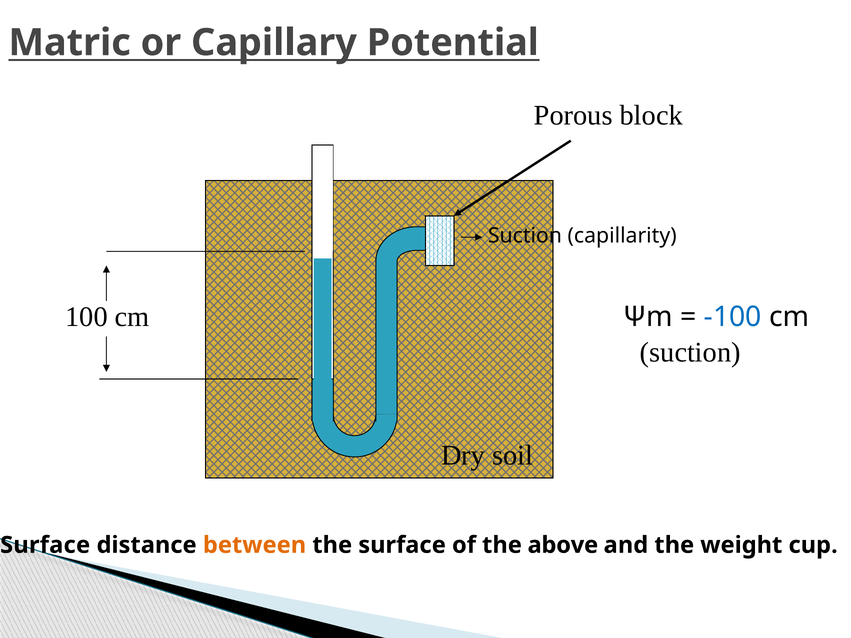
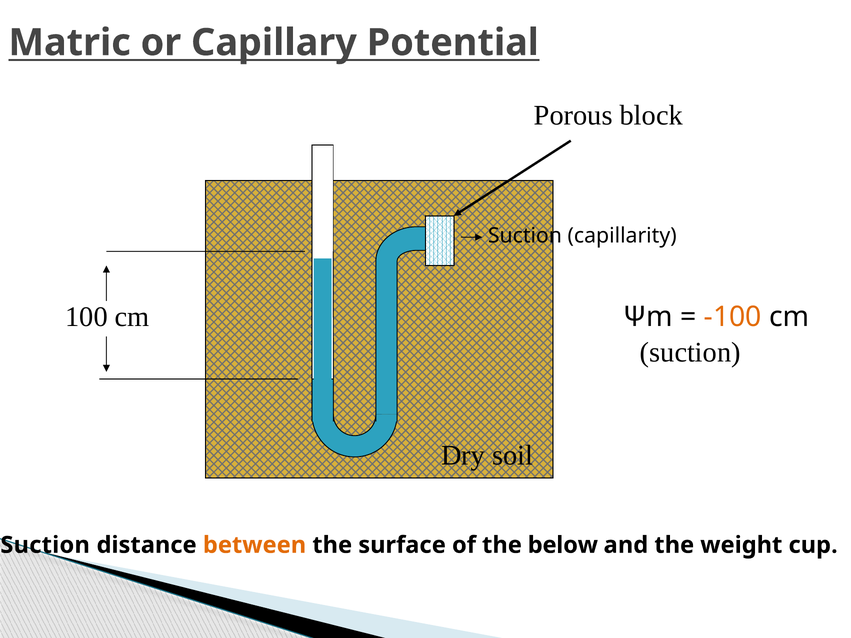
-100 colour: blue -> orange
Surface at (45, 545): Surface -> Suction
above: above -> below
